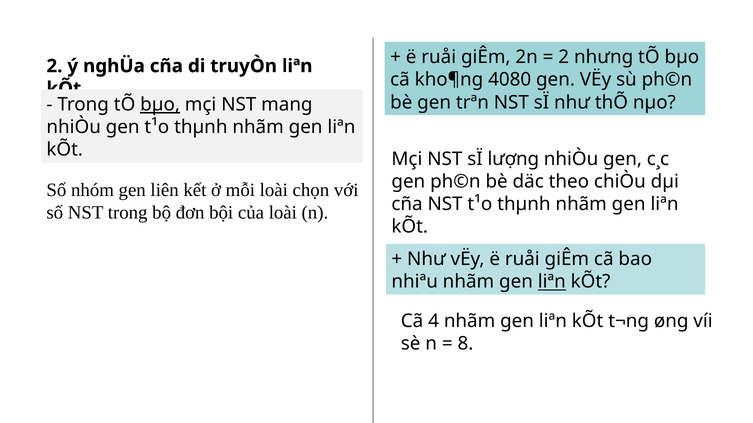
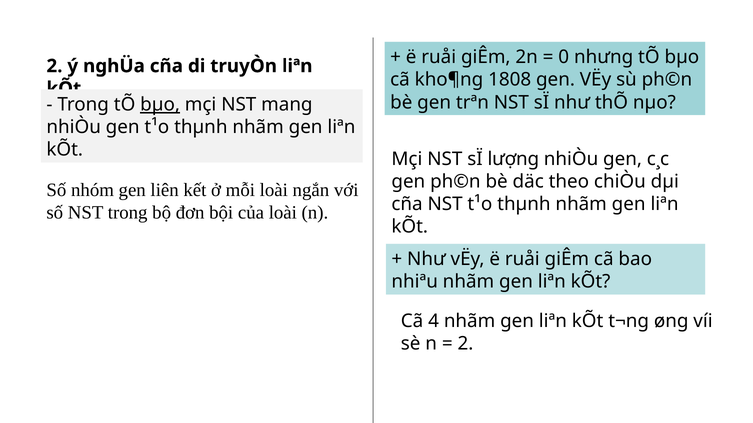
2 at (564, 57): 2 -> 0
4080: 4080 -> 1808
chọn: chọn -> ngắn
liªn at (552, 282) underline: present -> none
8 at (465, 344): 8 -> 2
